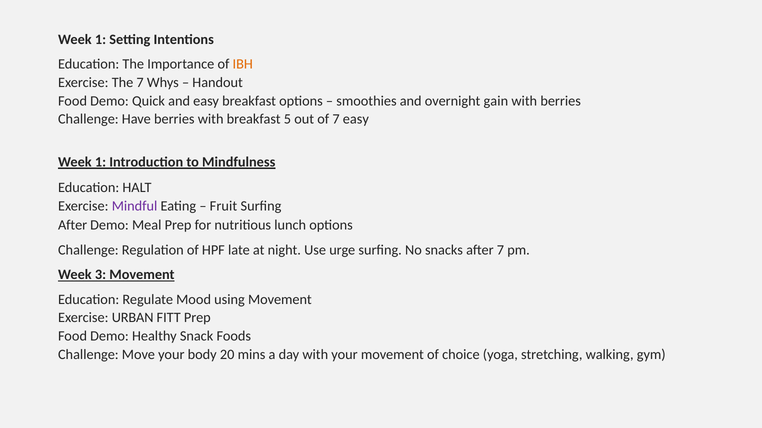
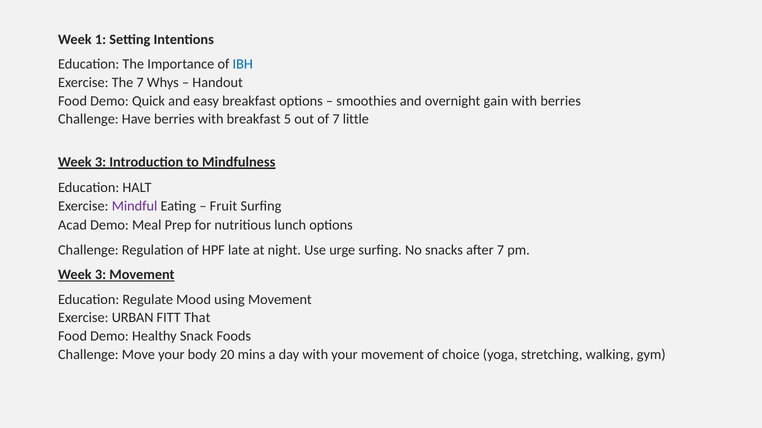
IBH colour: orange -> blue
7 easy: easy -> little
1 at (101, 162): 1 -> 3
After at (73, 225): After -> Acad
FITT Prep: Prep -> That
